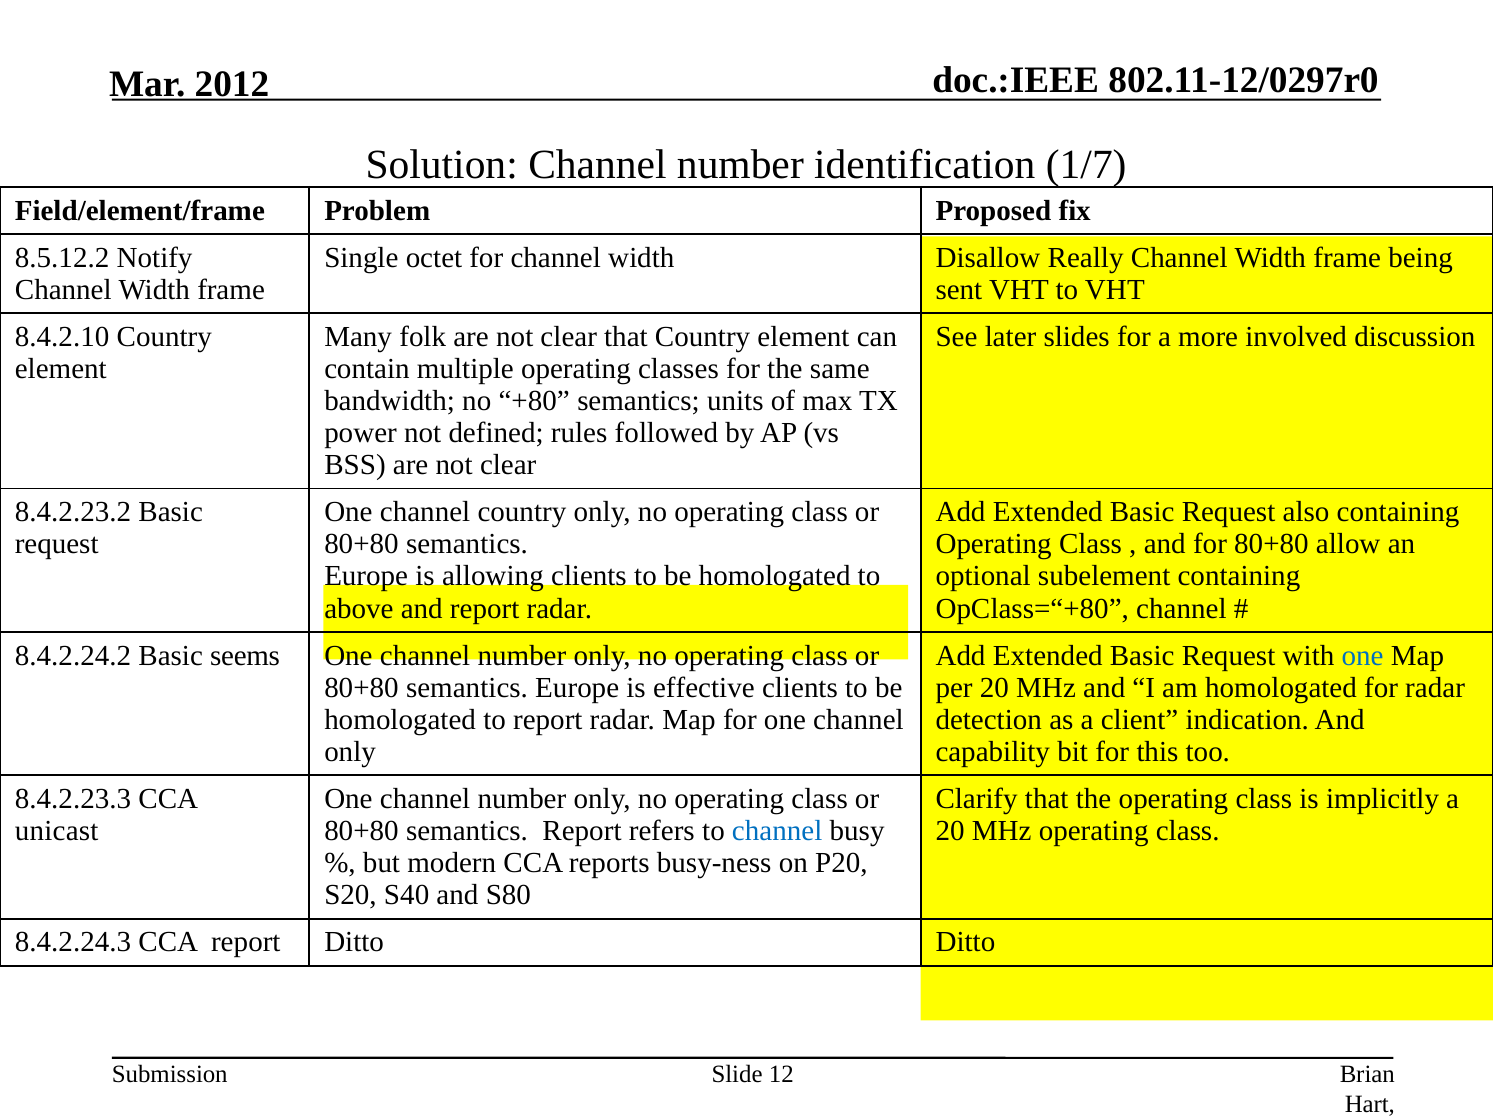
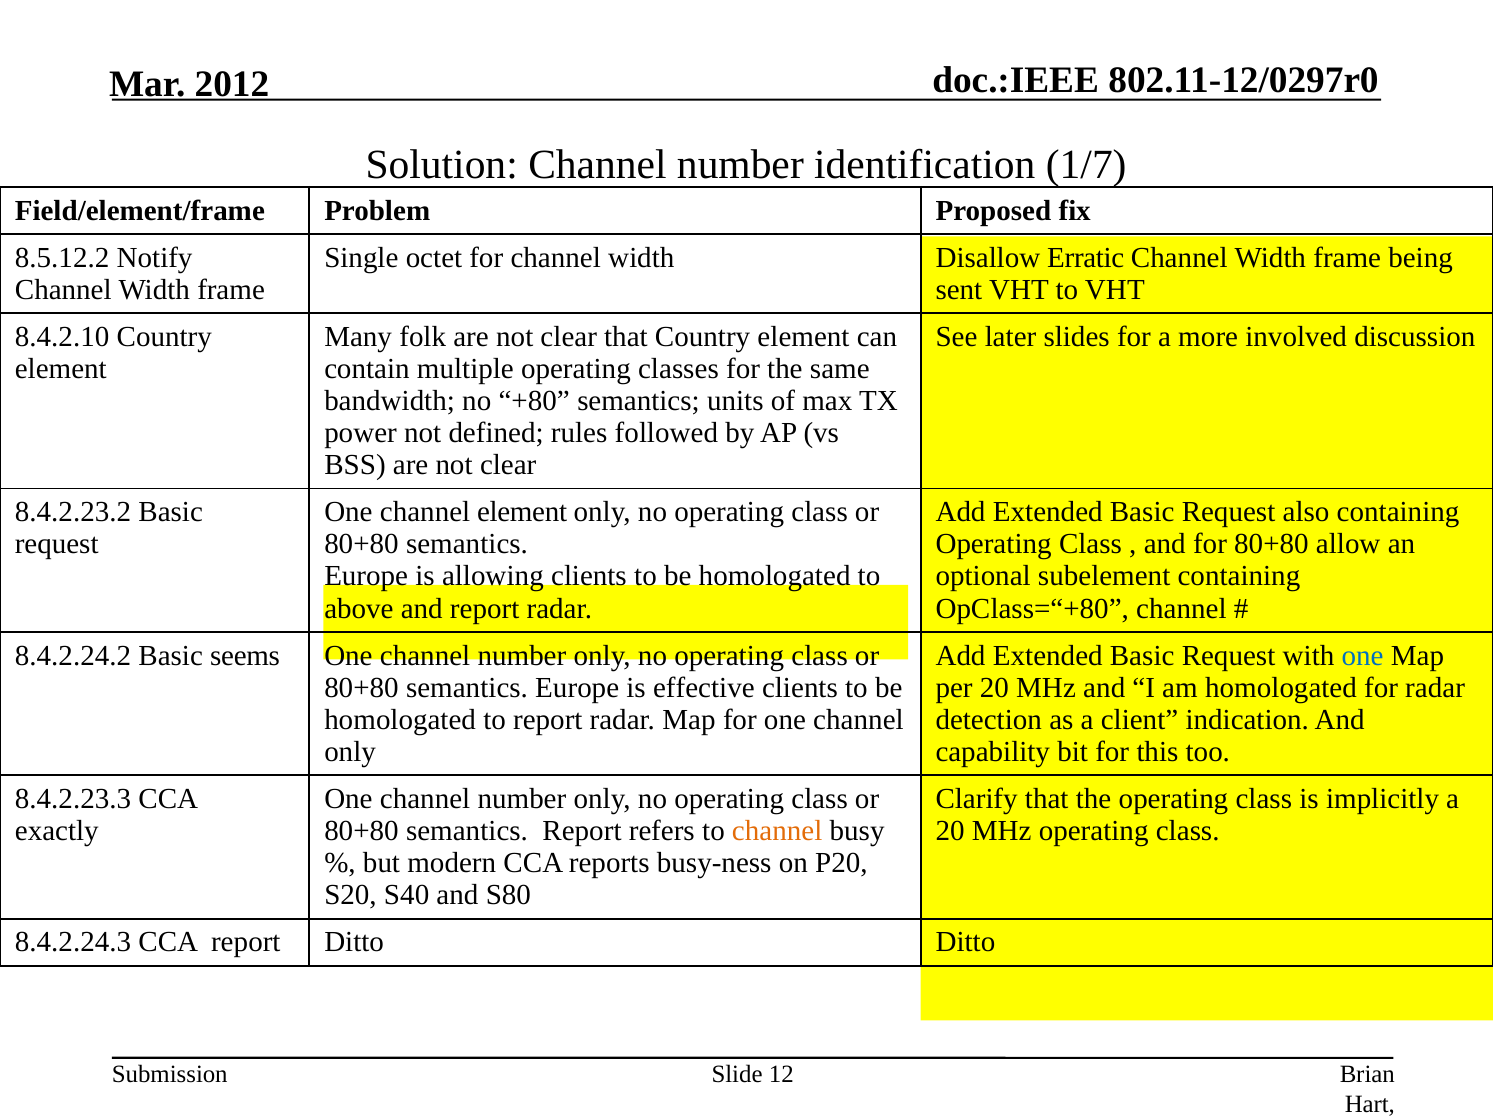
Really: Really -> Erratic
channel country: country -> element
unicast: unicast -> exactly
channel at (777, 831) colour: blue -> orange
